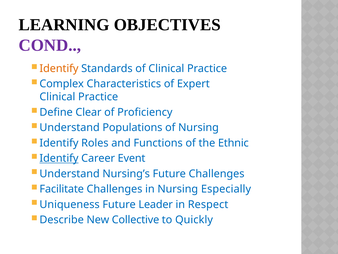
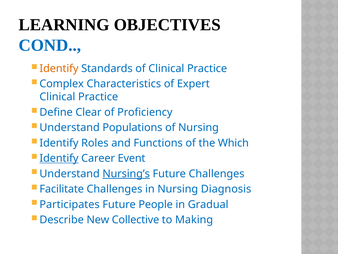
COND colour: purple -> blue
Ethnic: Ethnic -> Which
Nursing’s underline: none -> present
Especially: Especially -> Diagnosis
Uniqueness: Uniqueness -> Participates
Leader: Leader -> People
Respect: Respect -> Gradual
Quickly: Quickly -> Making
